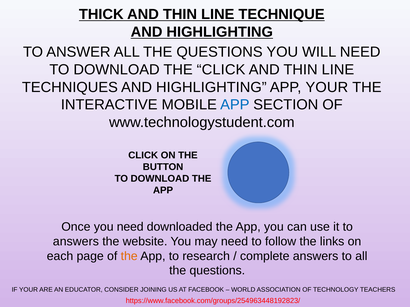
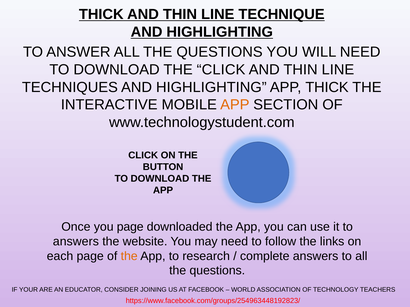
APP YOUR: YOUR -> THICK
APP at (235, 105) colour: blue -> orange
you need: need -> page
